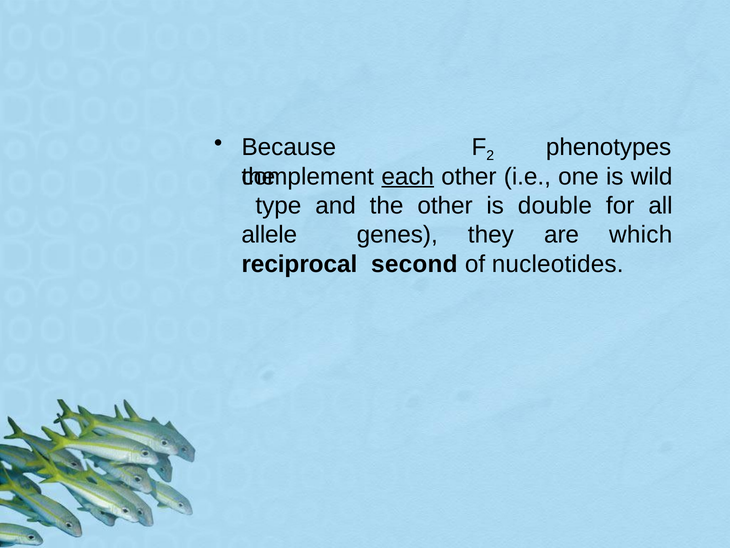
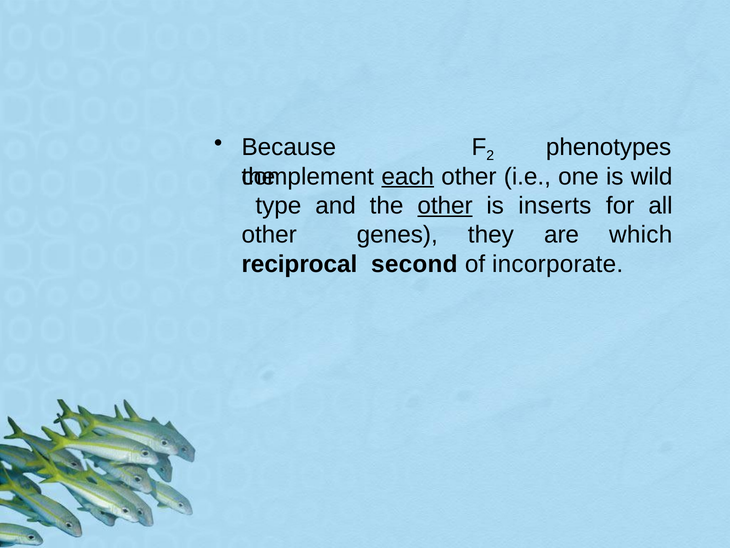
other at (445, 206) underline: none -> present
double: double -> inserts
allele at (269, 235): allele -> other
nucleotides: nucleotides -> incorporate
